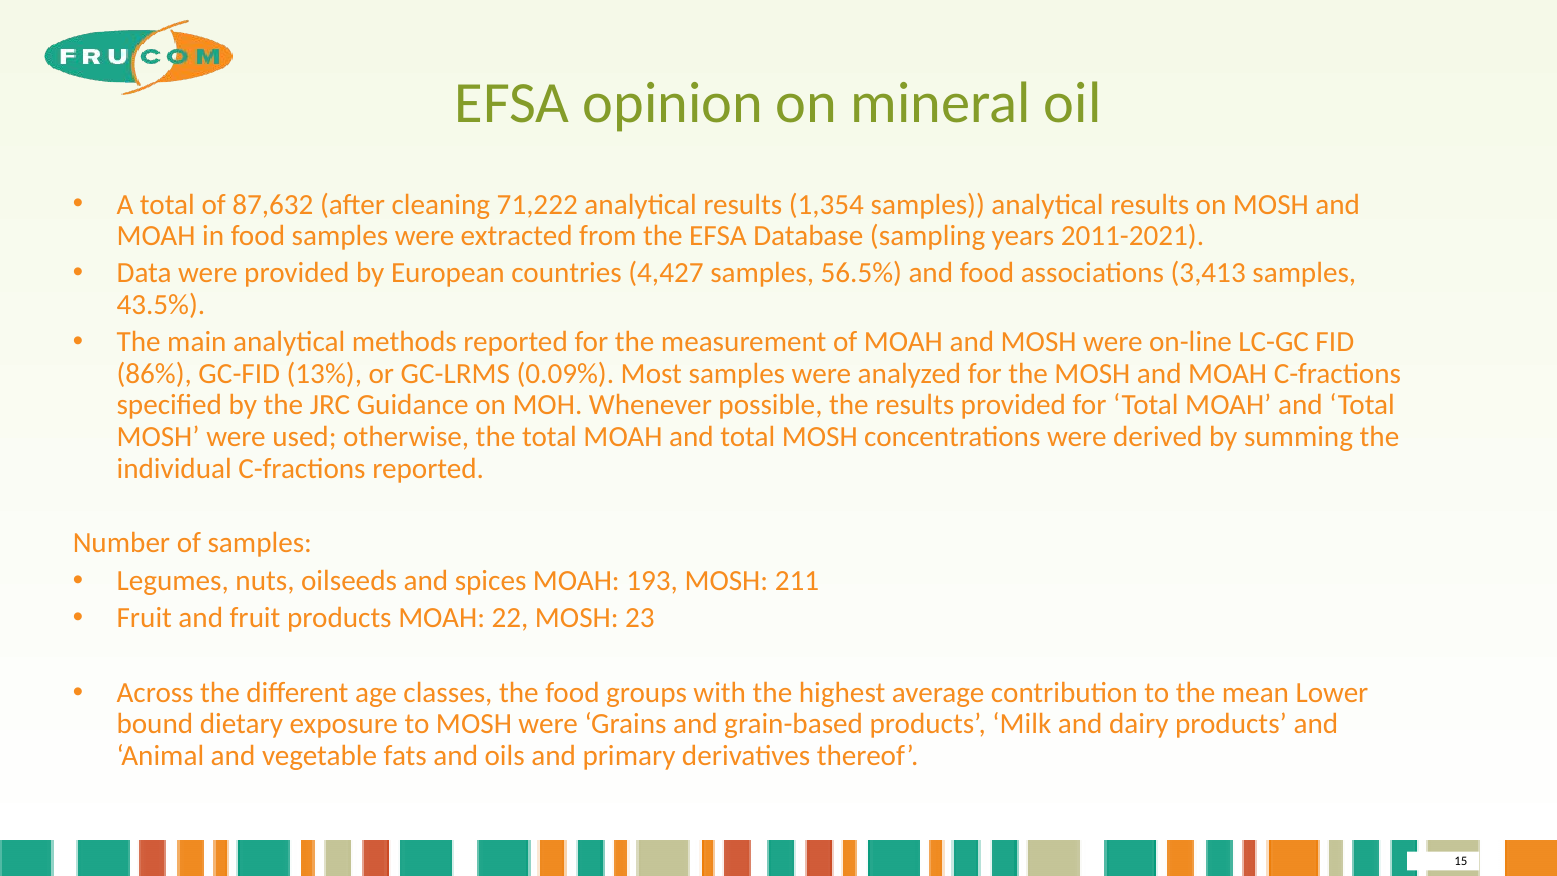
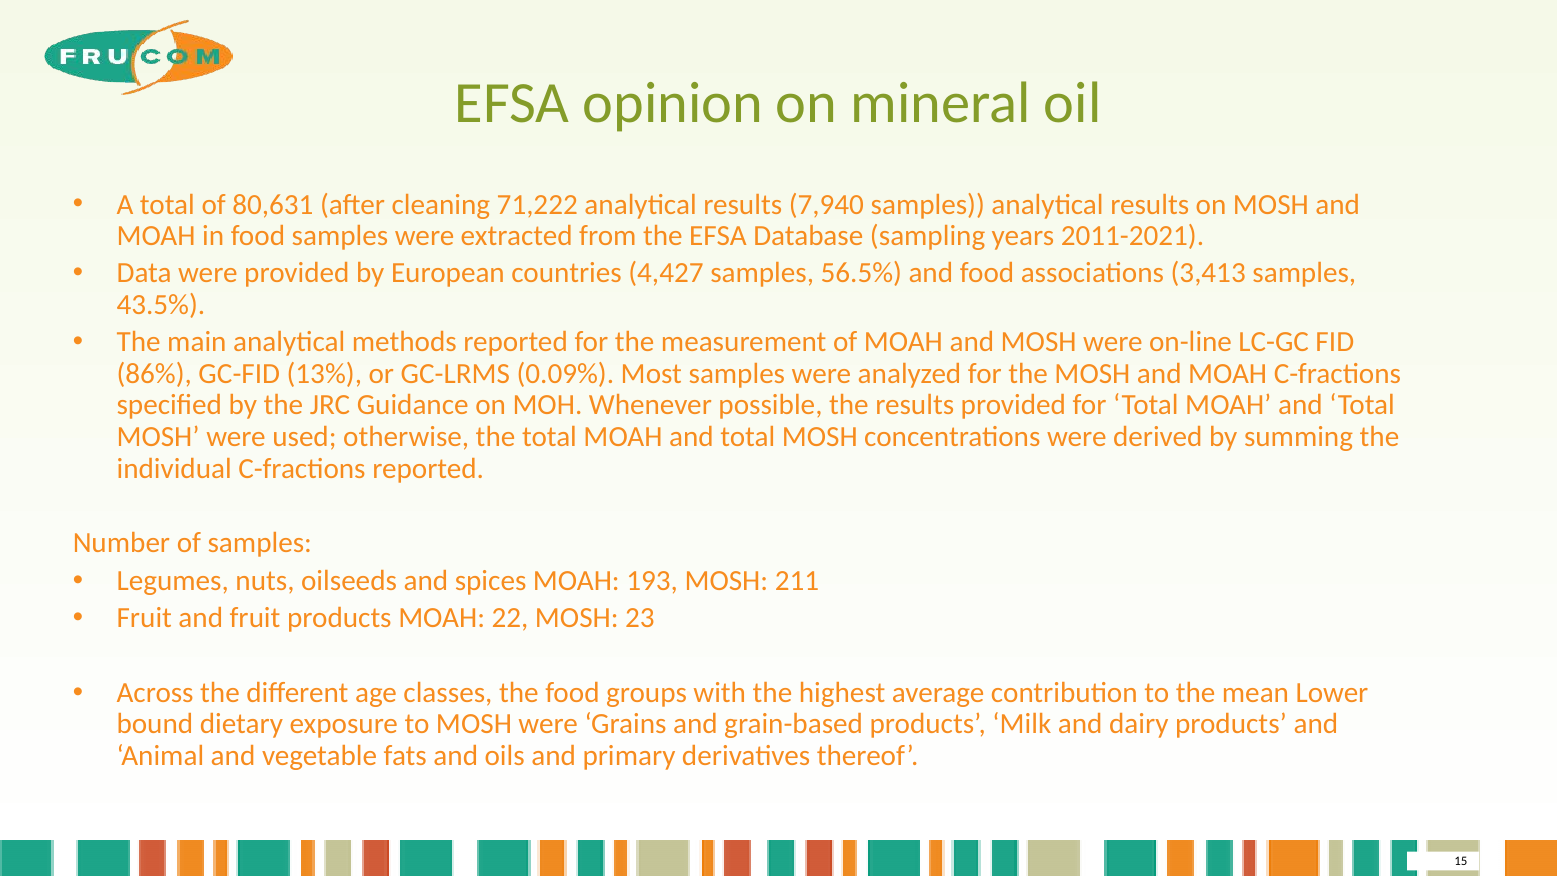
87,632: 87,632 -> 80,631
1,354: 1,354 -> 7,940
